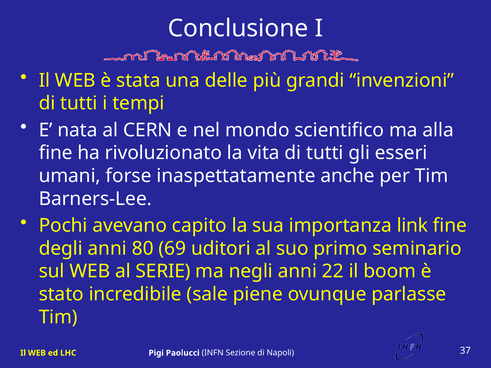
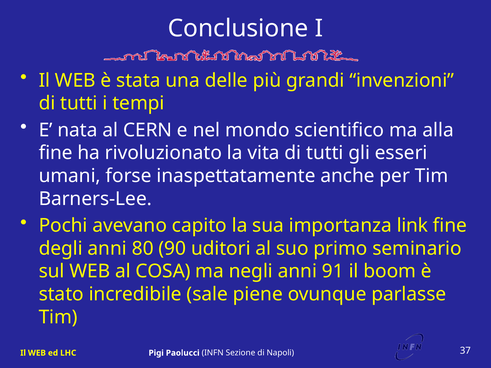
69: 69 -> 90
SERIE: SERIE -> COSA
22: 22 -> 91
